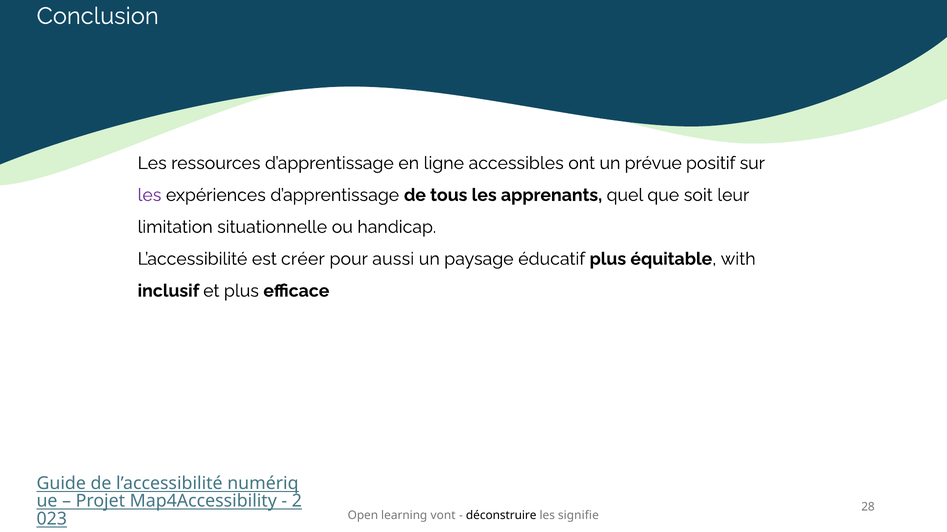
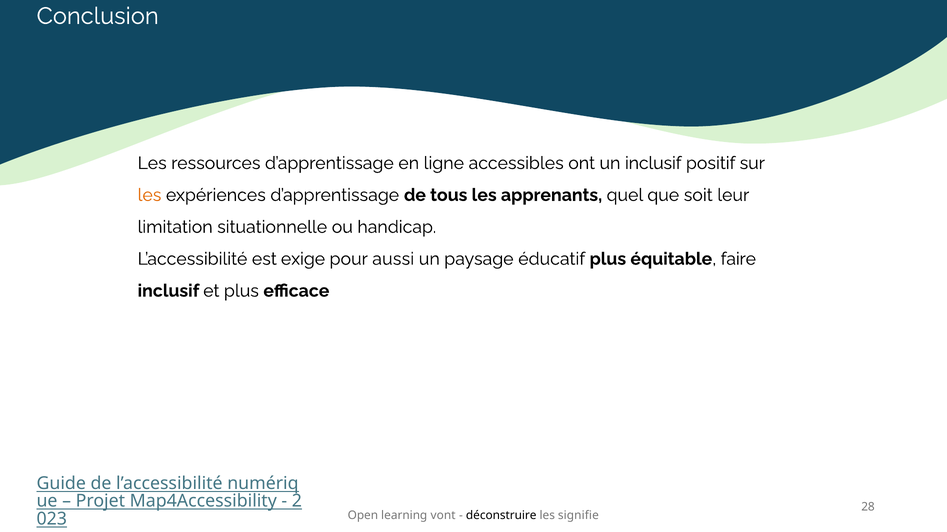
un prévue: prévue -> inclusif
les at (149, 195) colour: purple -> orange
créer: créer -> exige
with: with -> faire
